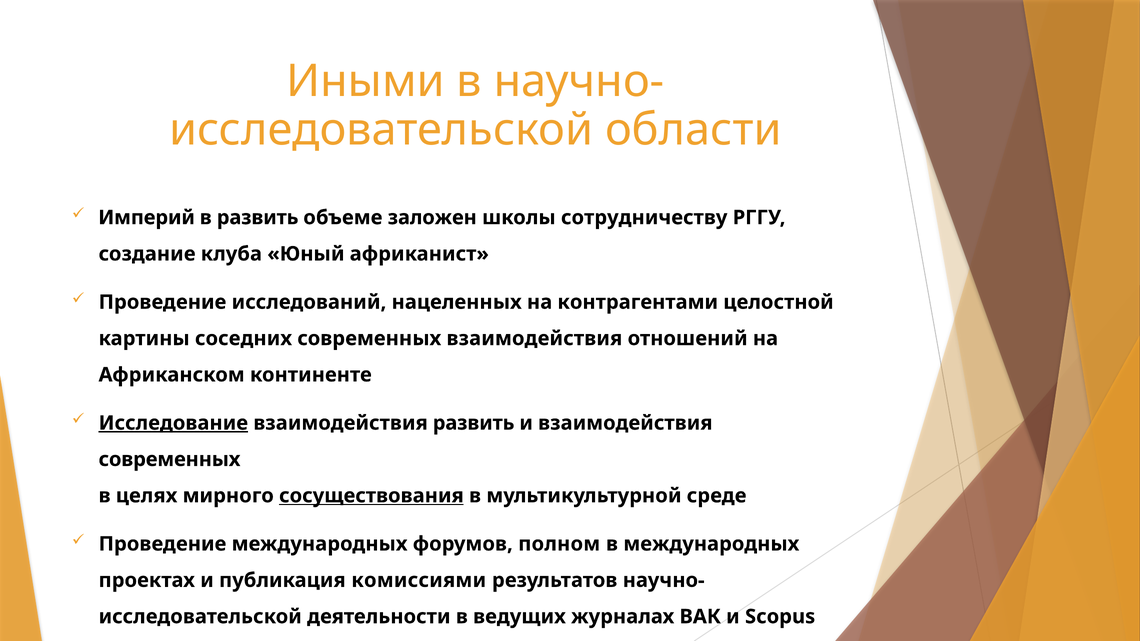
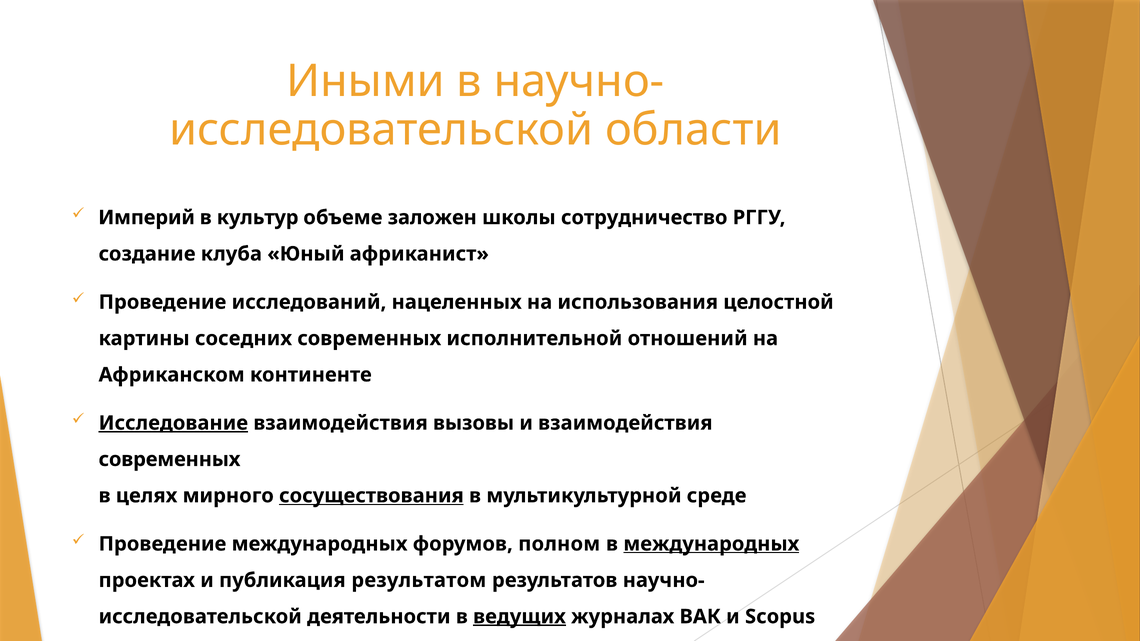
в развить: развить -> культур
сотрудничеству: сотрудничеству -> сотрудничество
контрагентами: контрагентами -> использования
современных взаимодействия: взаимодействия -> исполнительной
взаимодействия развить: развить -> вызовы
международных at (711, 544) underline: none -> present
комиссиями: комиссиями -> результатом
ведущих underline: none -> present
